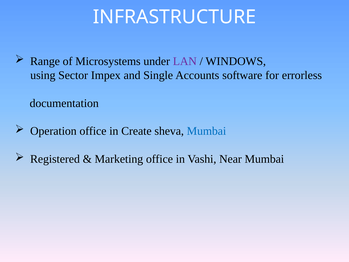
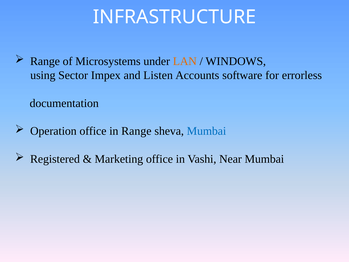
LAN colour: purple -> orange
Single: Single -> Listen
in Create: Create -> Range
